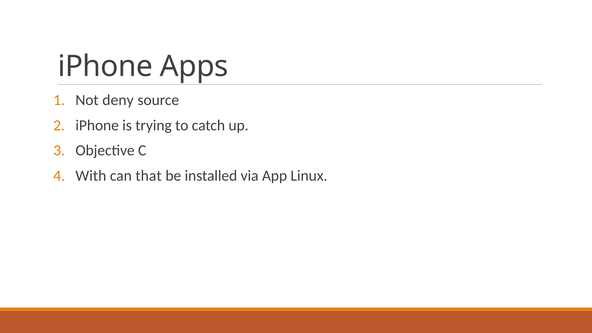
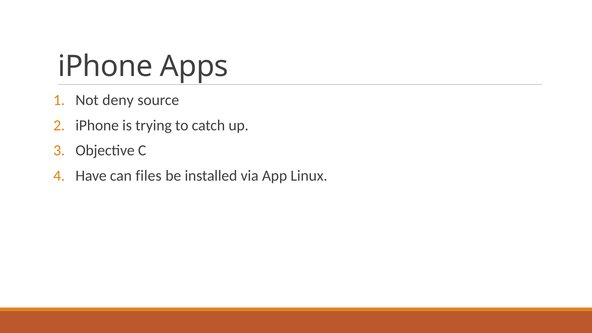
With: With -> Have
that: that -> files
